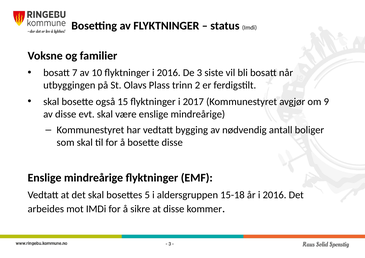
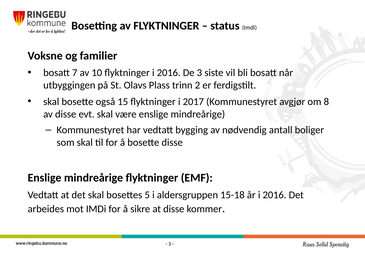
9: 9 -> 8
